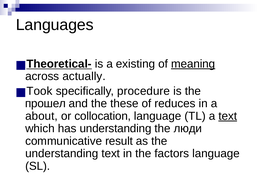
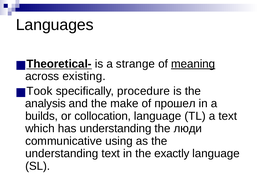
existing: existing -> strange
actually: actually -> existing
прошел: прошел -> analysis
these: these -> make
reduces: reduces -> прошел
about: about -> builds
text at (228, 116) underline: present -> none
result: result -> using
factors: factors -> exactly
